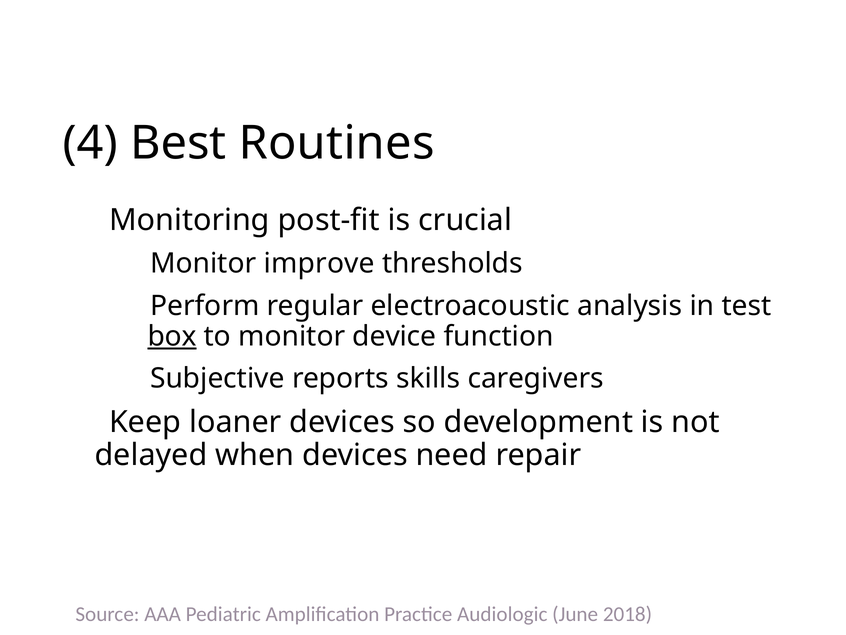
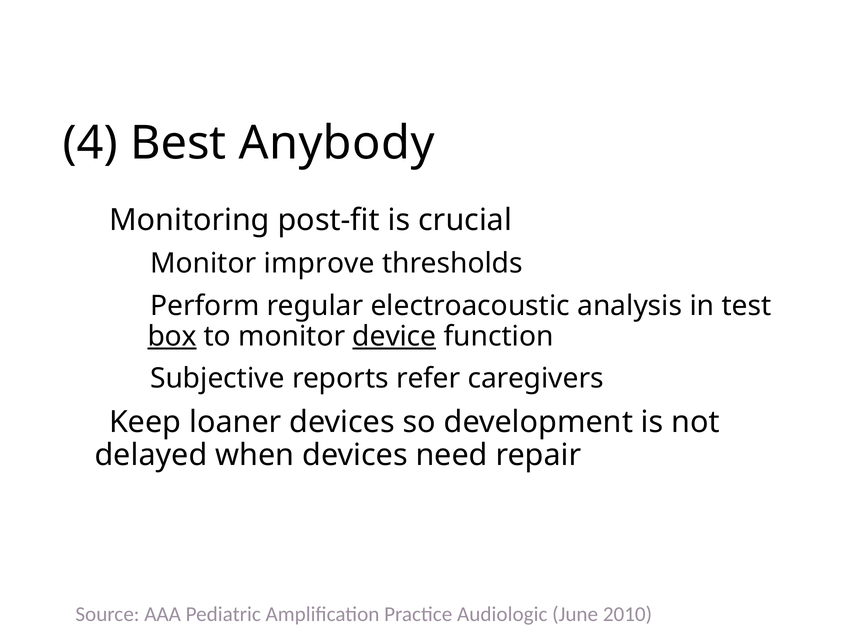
Routines: Routines -> Anybody
device underline: none -> present
skills: skills -> refer
2018: 2018 -> 2010
